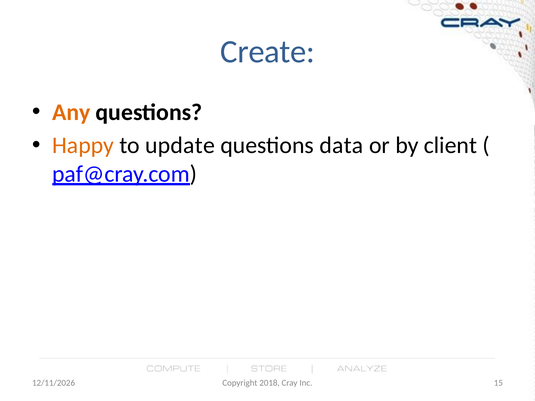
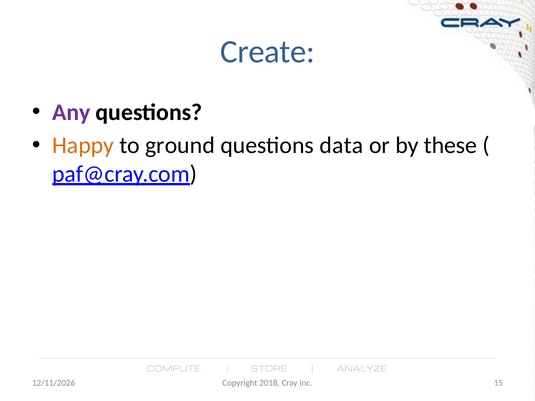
Any colour: orange -> purple
update: update -> ground
client: client -> these
